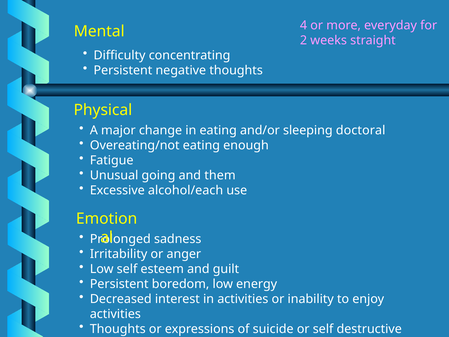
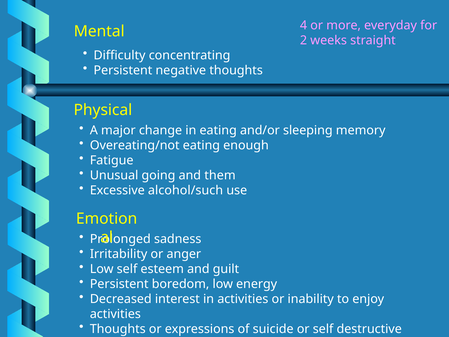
doctoral: doctoral -> memory
alcohol/each: alcohol/each -> alcohol/such
